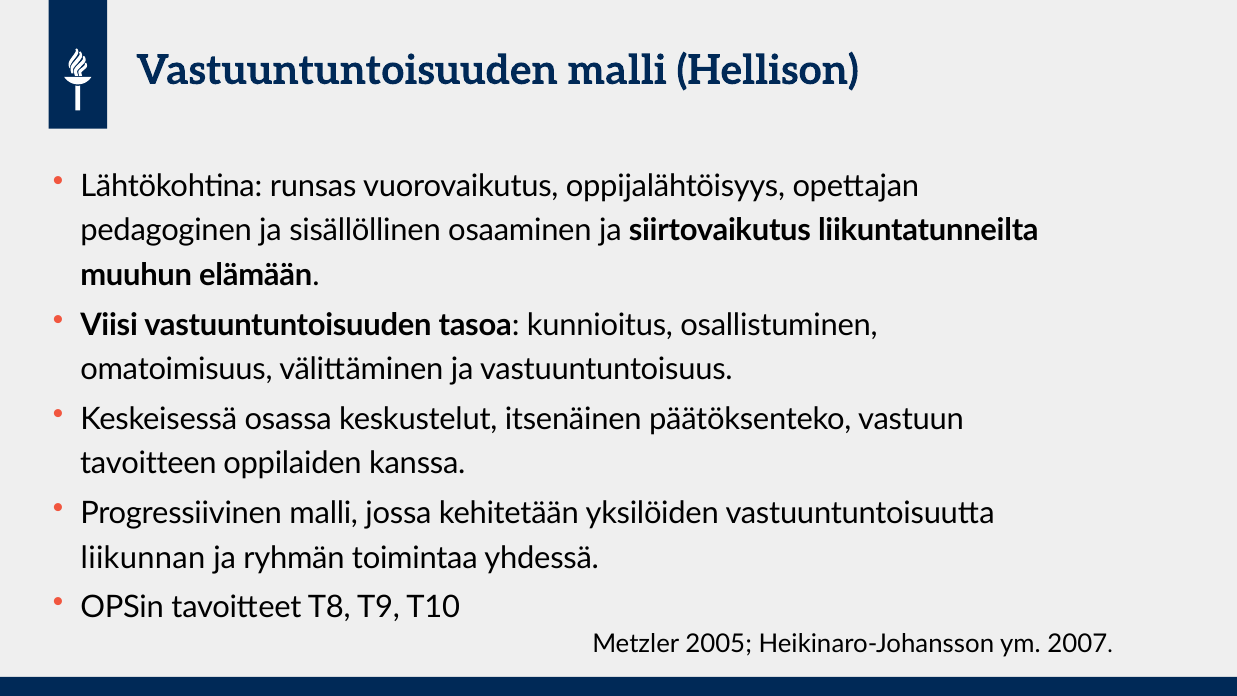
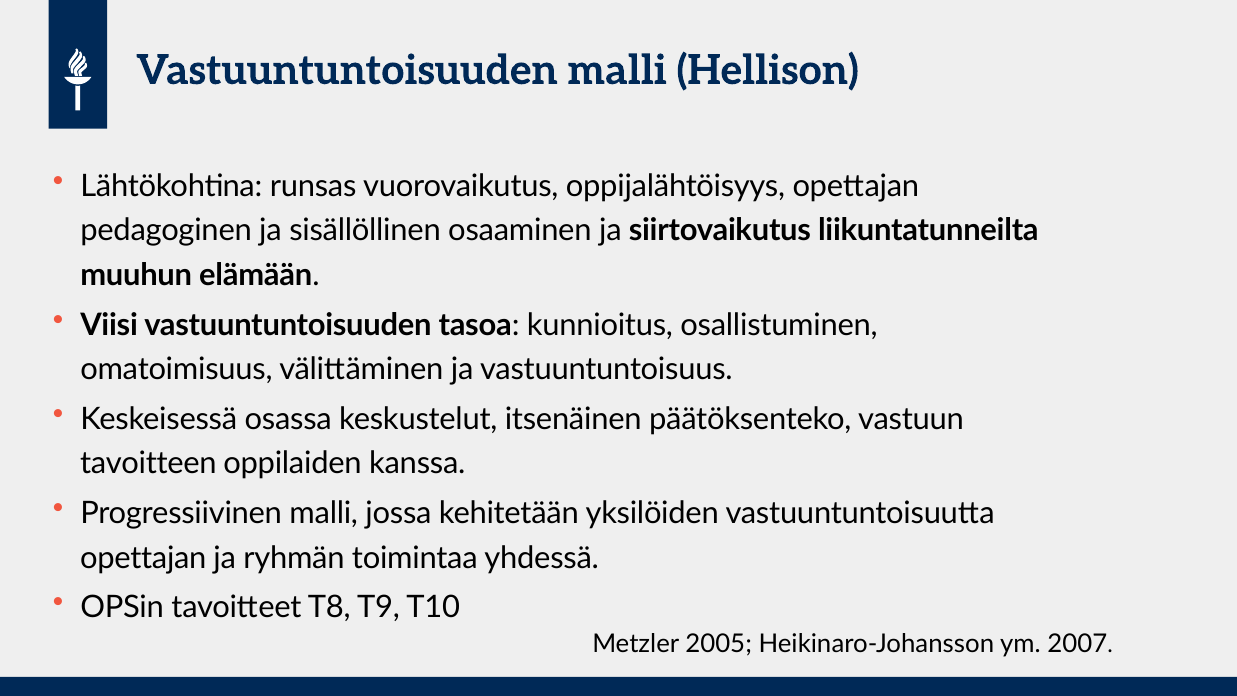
liikunnan at (143, 558): liikunnan -> opettajan
